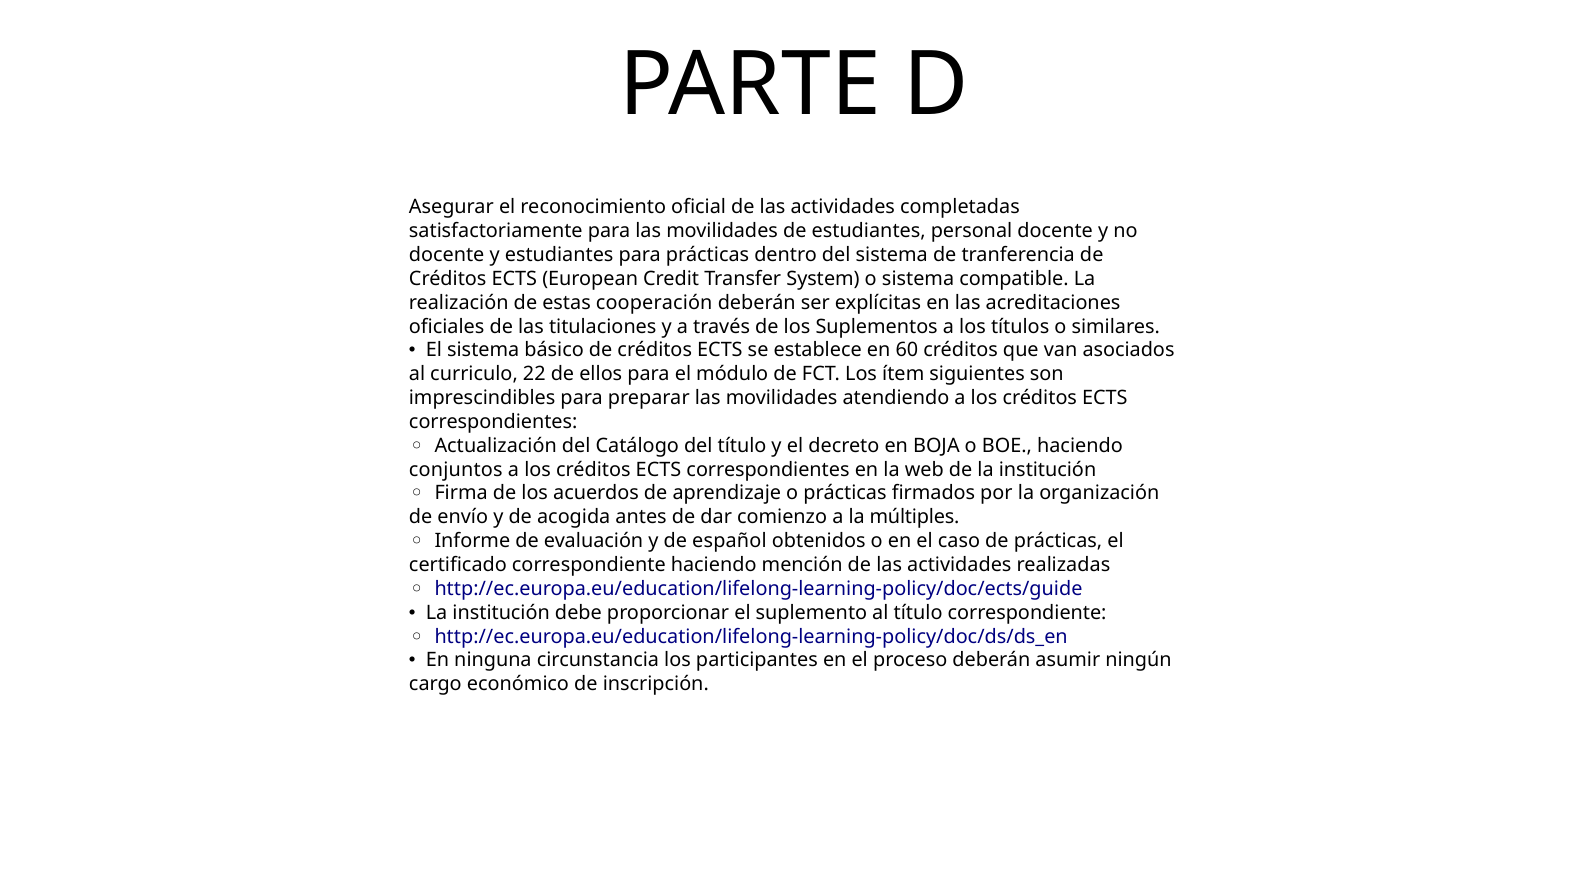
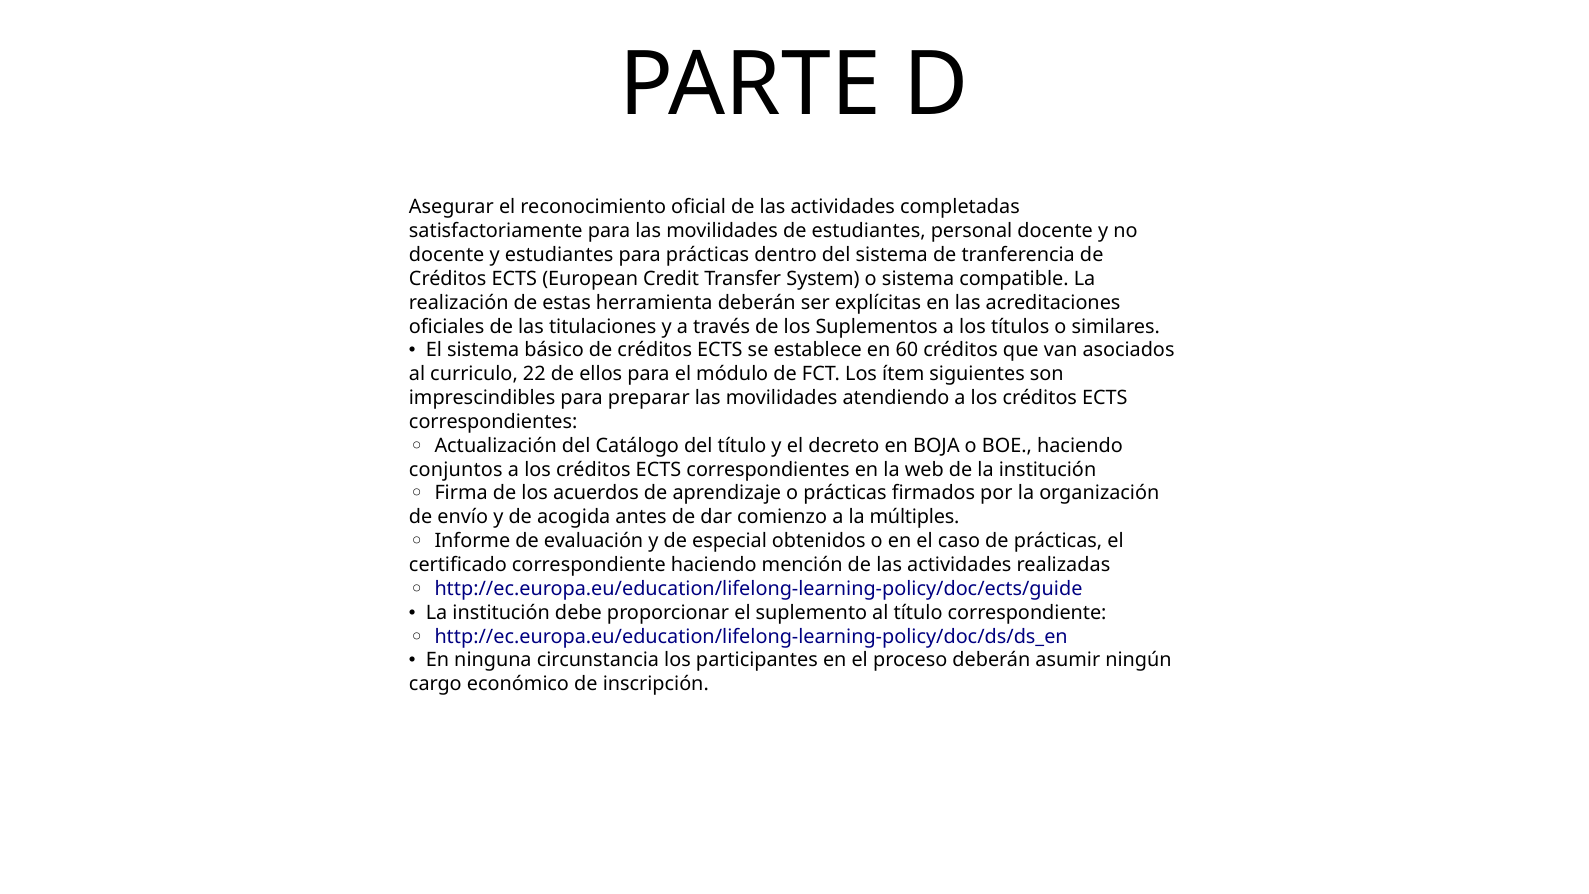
cooperación: cooperación -> herramienta
español: español -> especial
